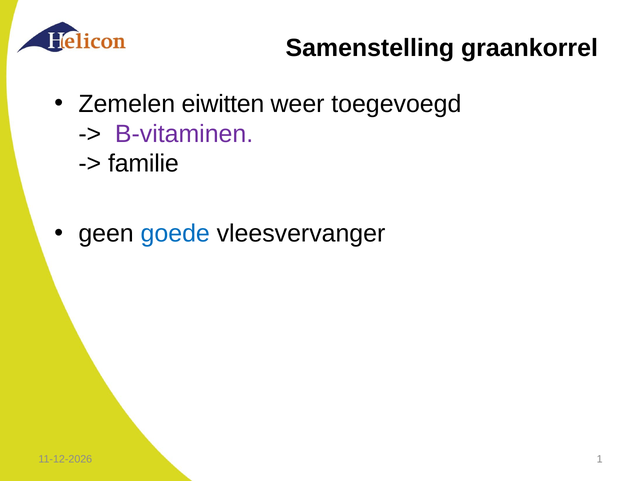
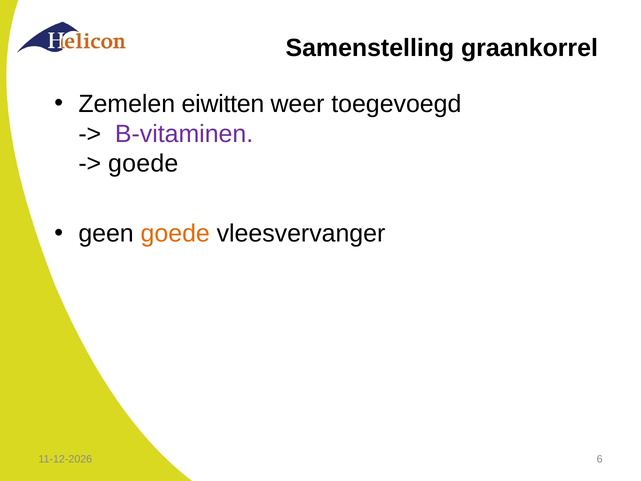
familie at (143, 164): familie -> goede
goede at (175, 234) colour: blue -> orange
1: 1 -> 6
